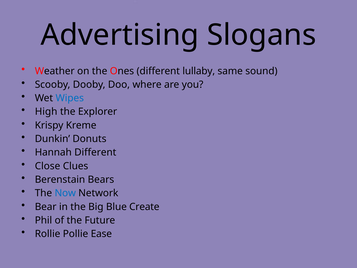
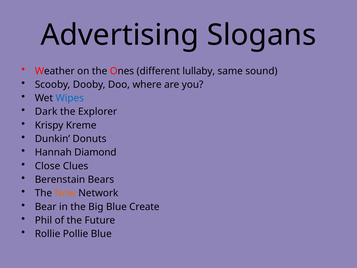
High: High -> Dark
Hannah Different: Different -> Diamond
Now colour: blue -> orange
Pollie Ease: Ease -> Blue
